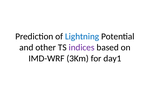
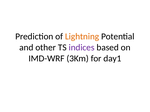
Lightning colour: blue -> orange
